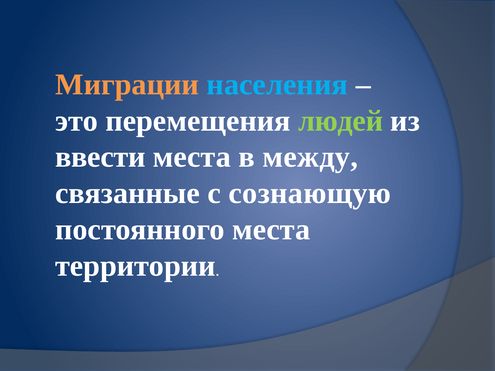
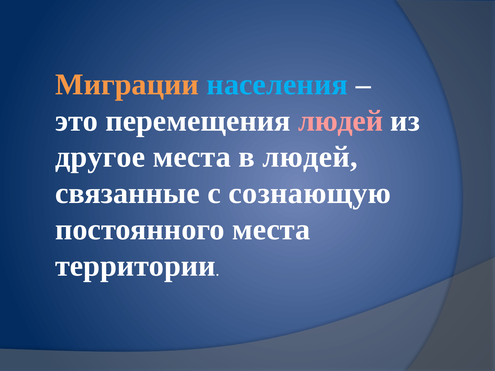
людей at (341, 121) colour: light green -> pink
ввести: ввести -> другое
в между: между -> людей
